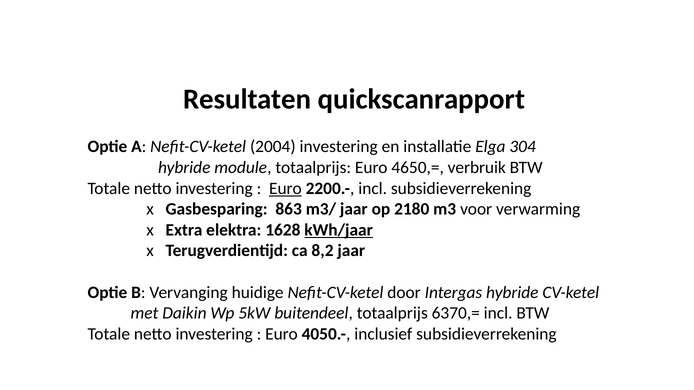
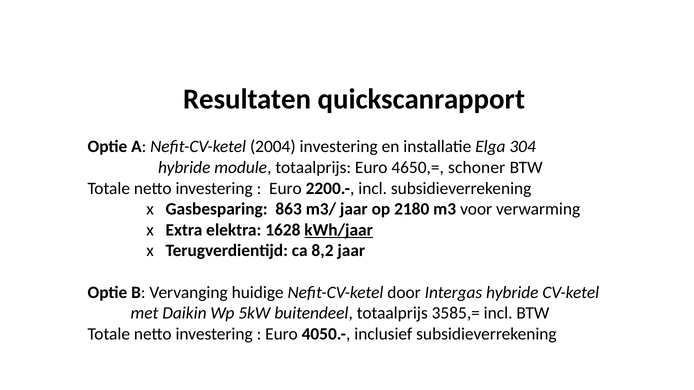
verbruik: verbruik -> schoner
Euro at (285, 189) underline: present -> none
6370,=: 6370,= -> 3585,=
